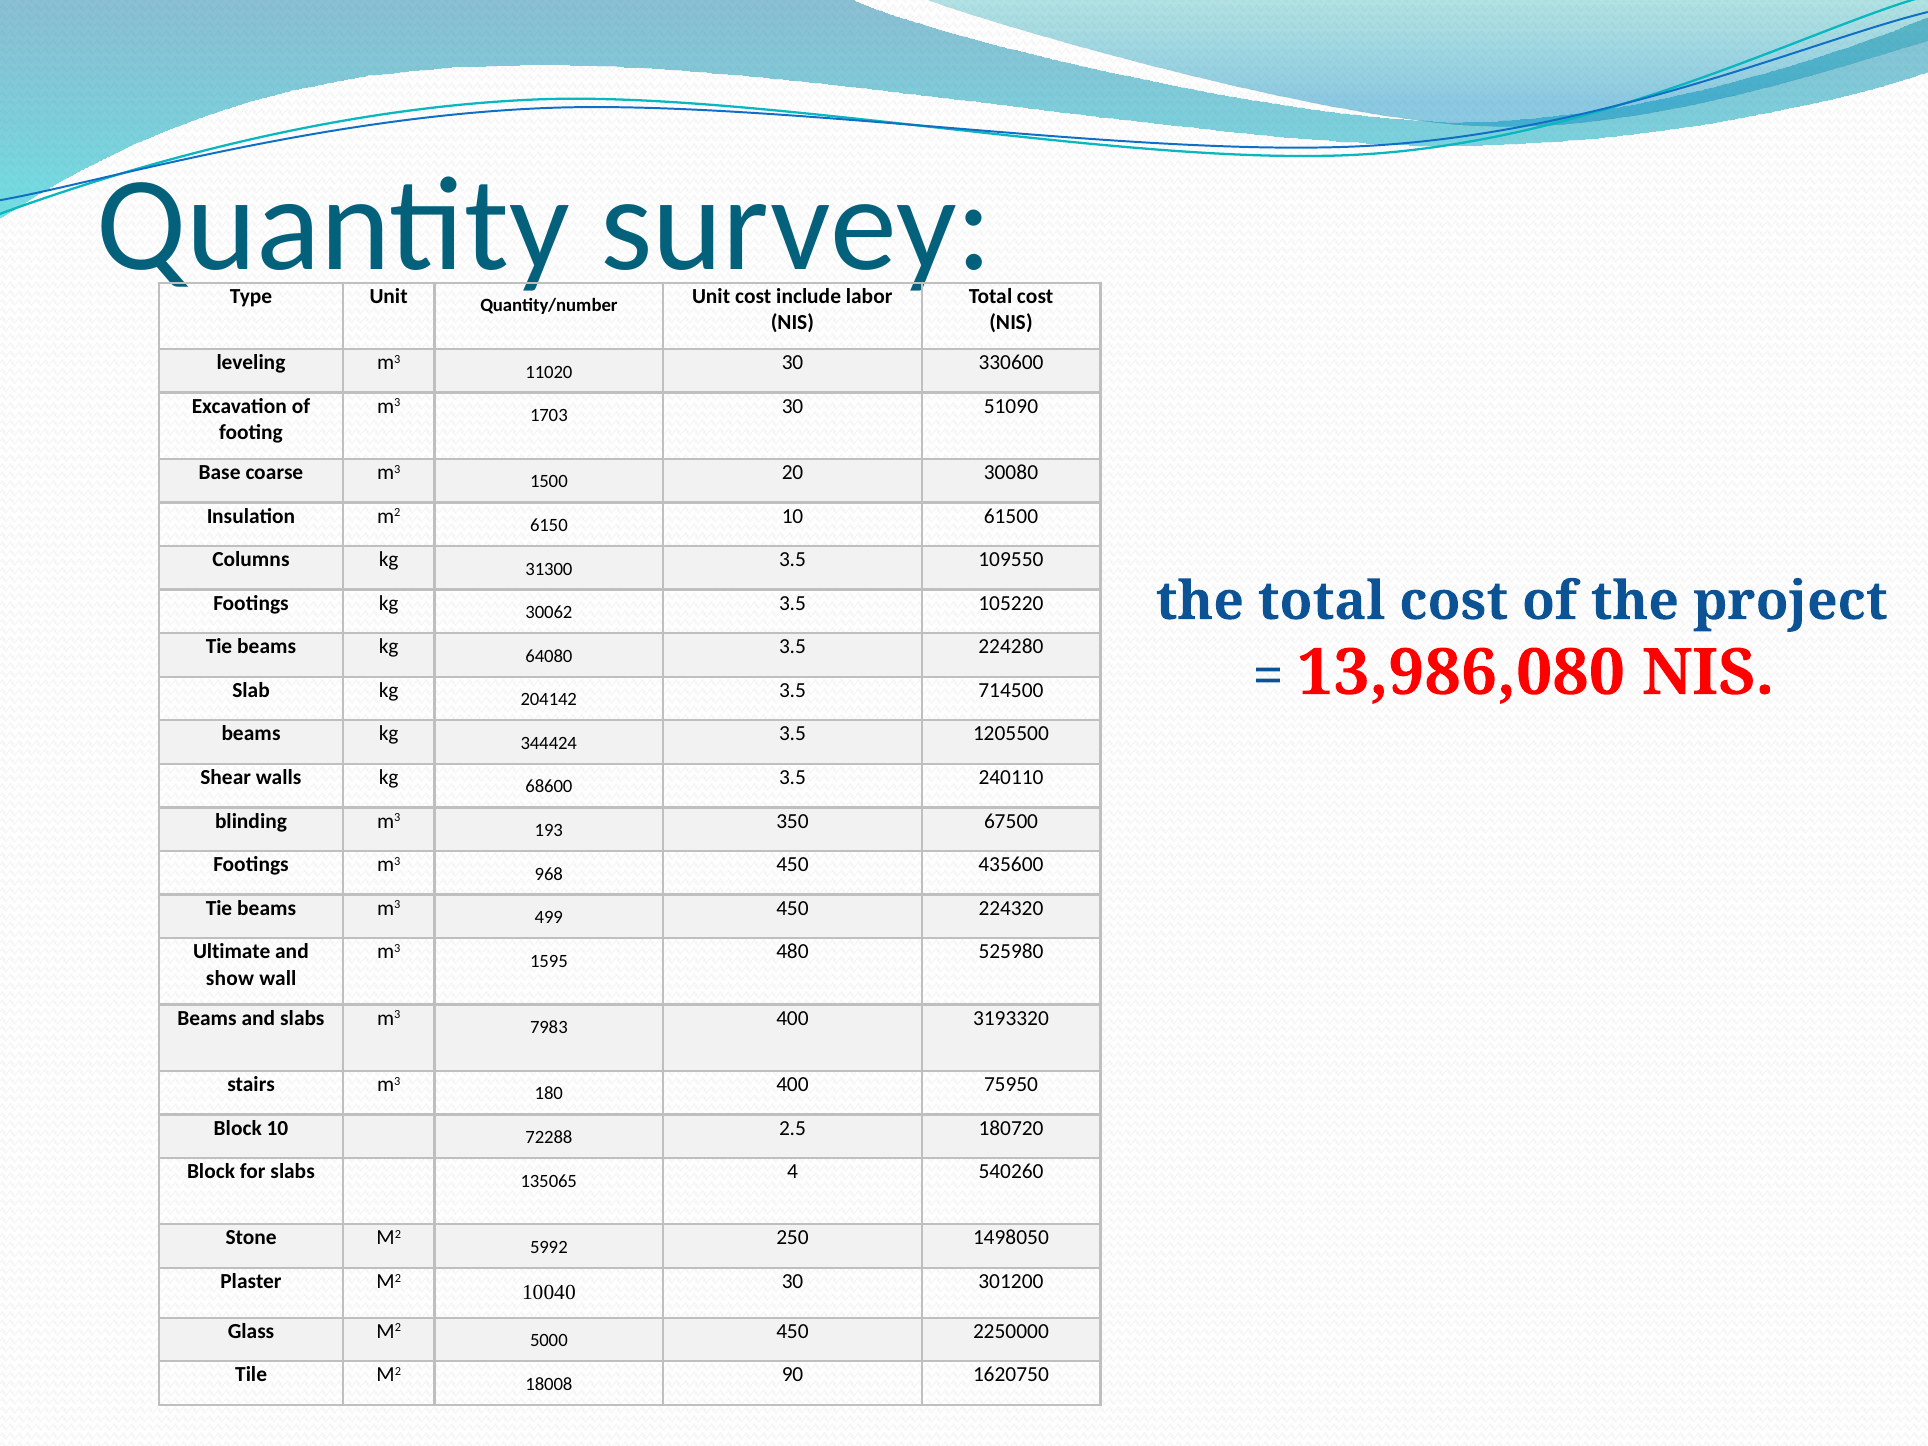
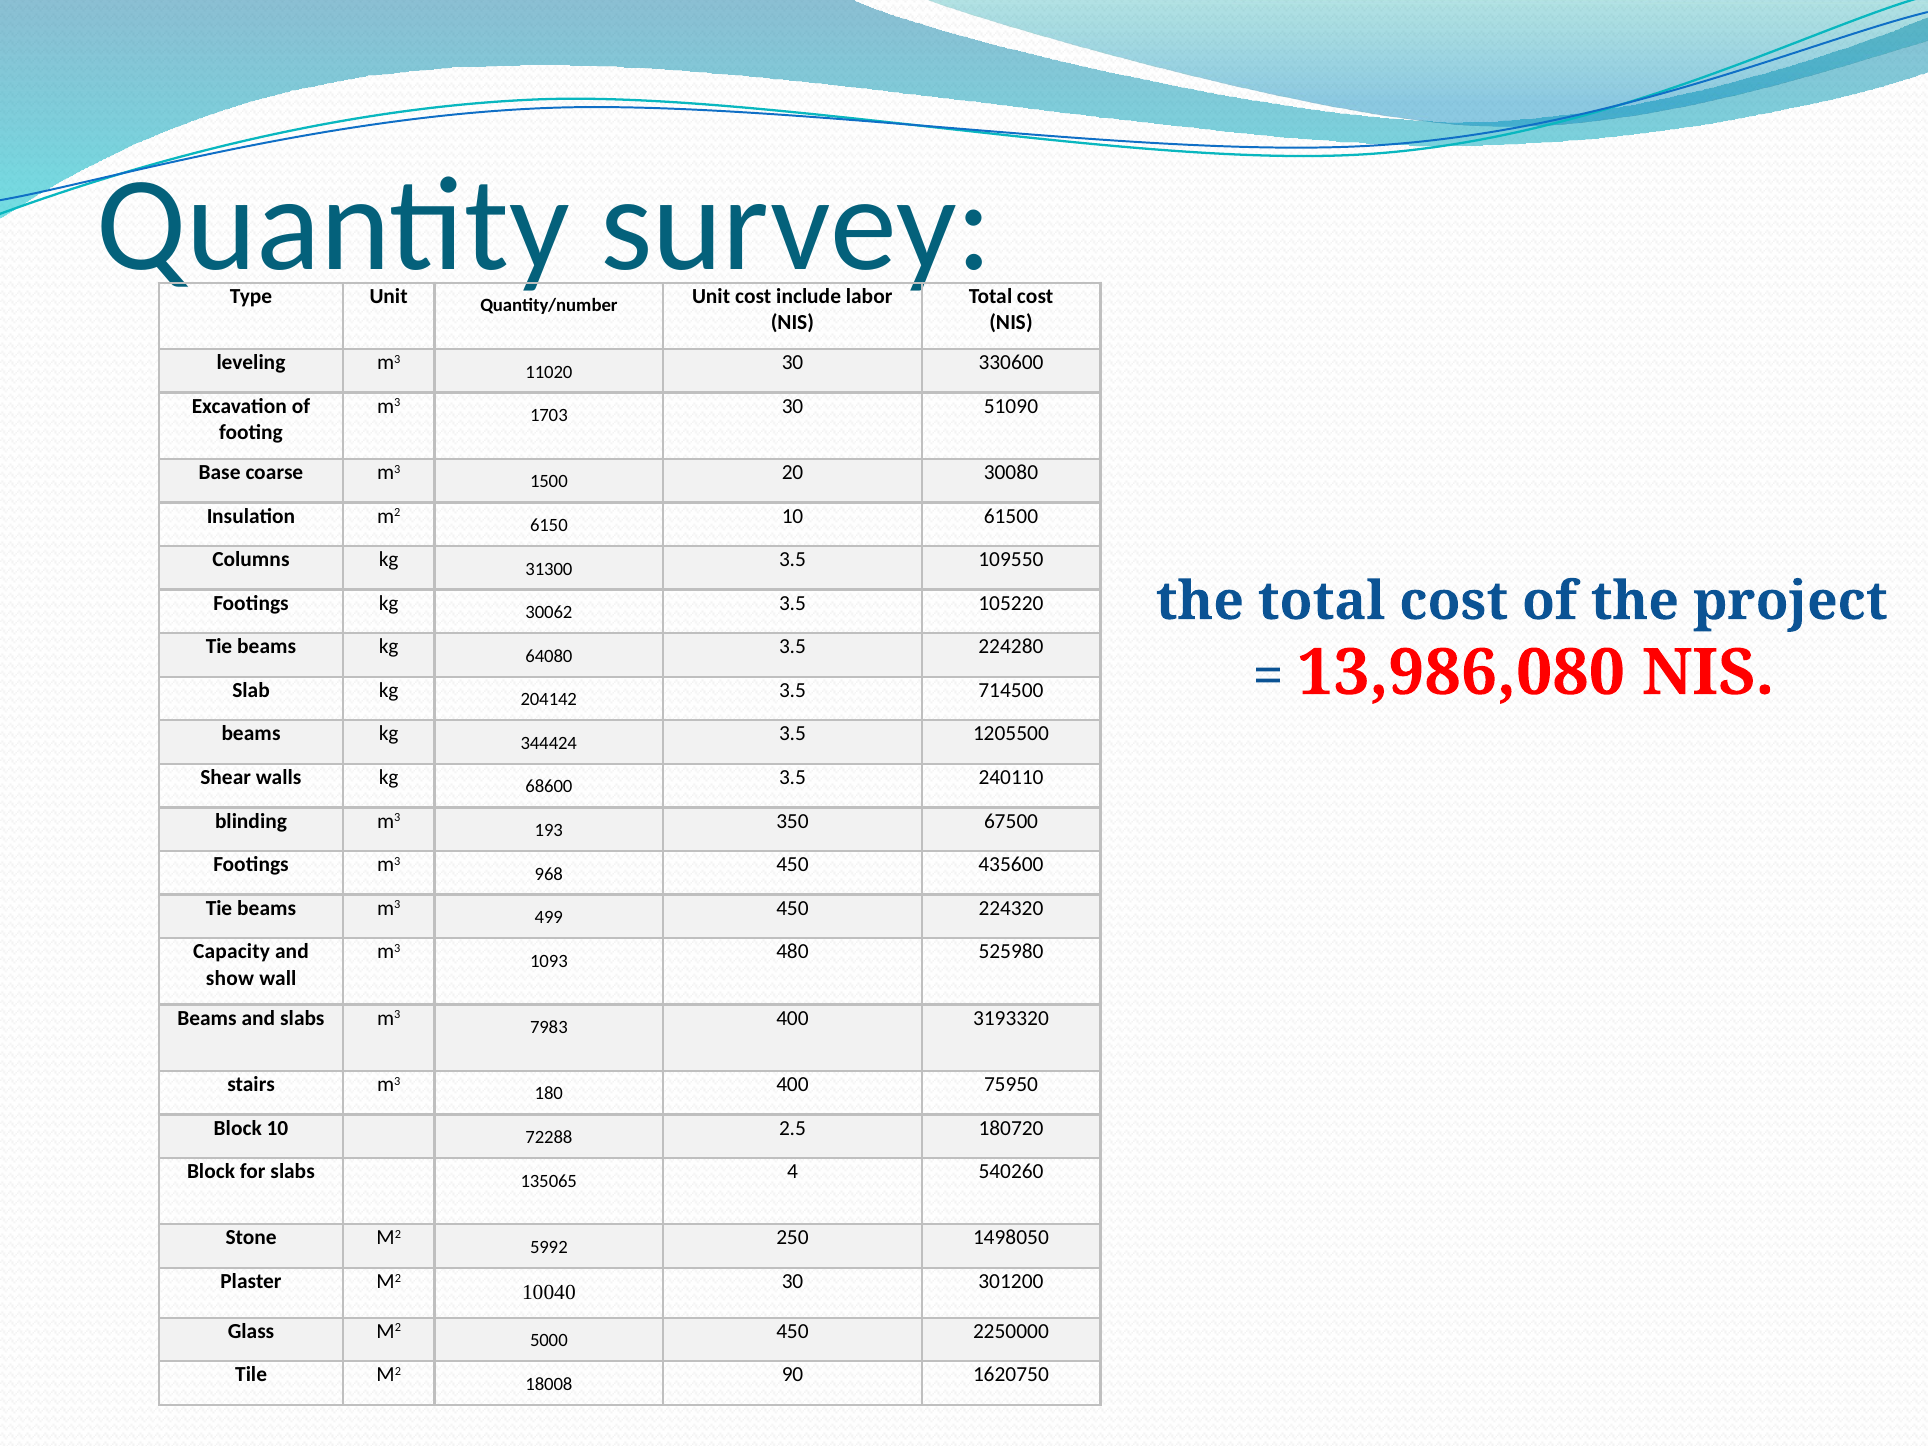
Ultimate: Ultimate -> Capacity
1595: 1595 -> 1093
